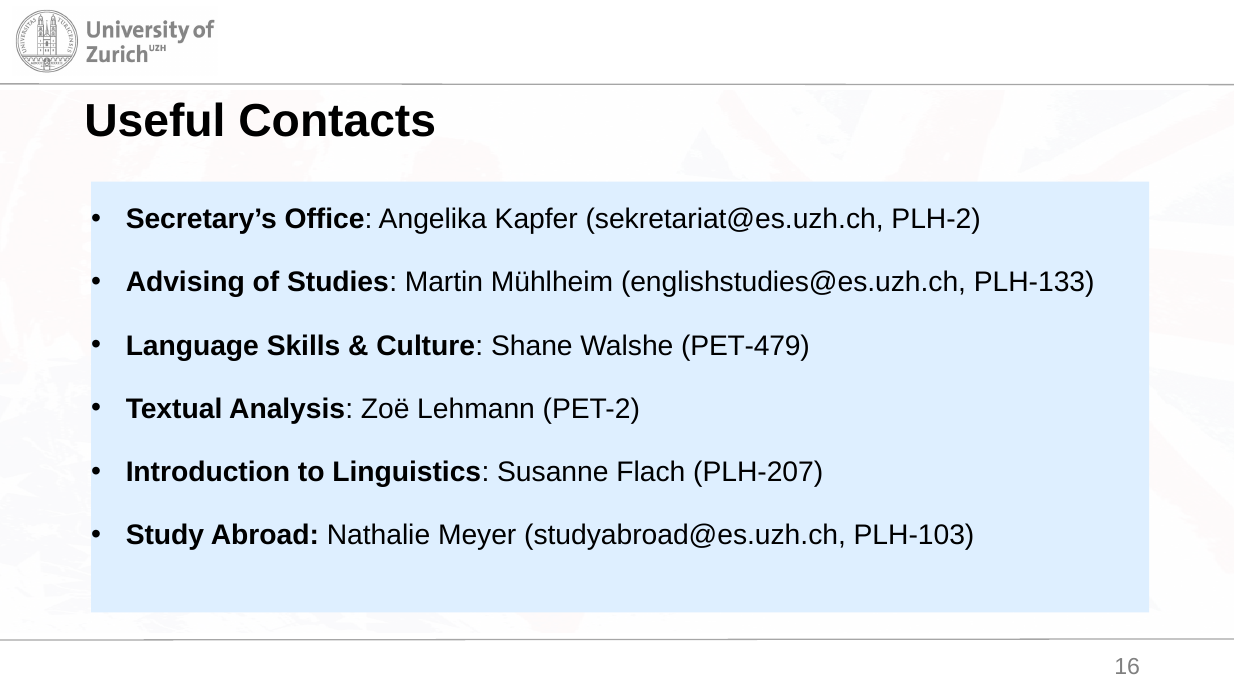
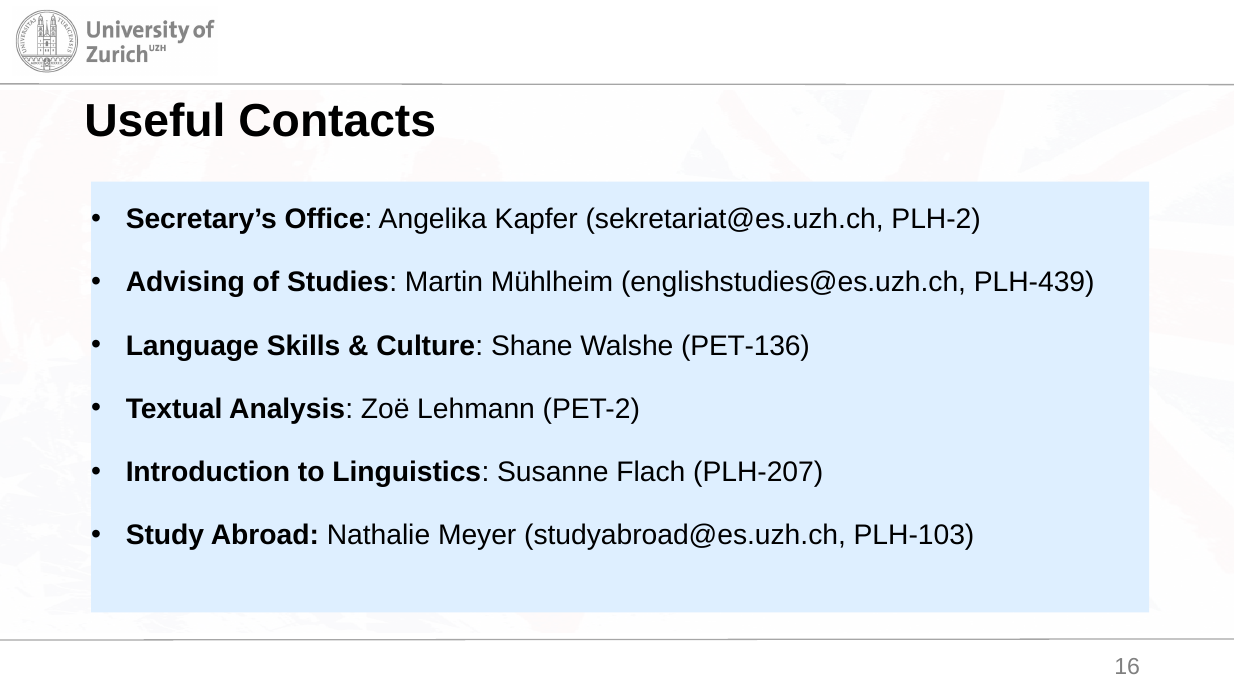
PLH-133: PLH-133 -> PLH-439
PET-479: PET-479 -> PET-136
